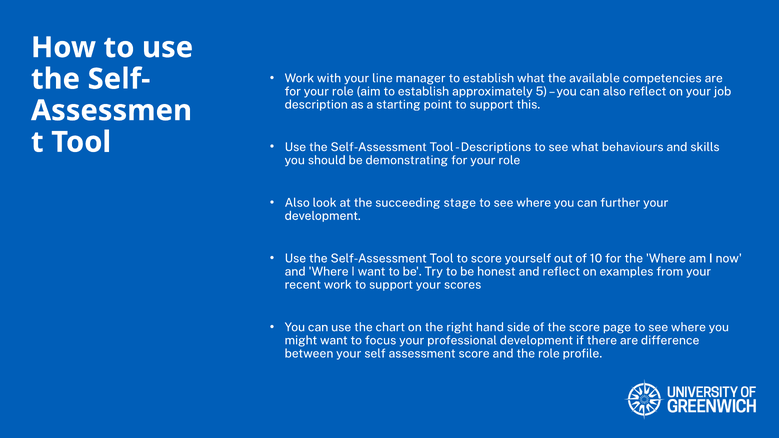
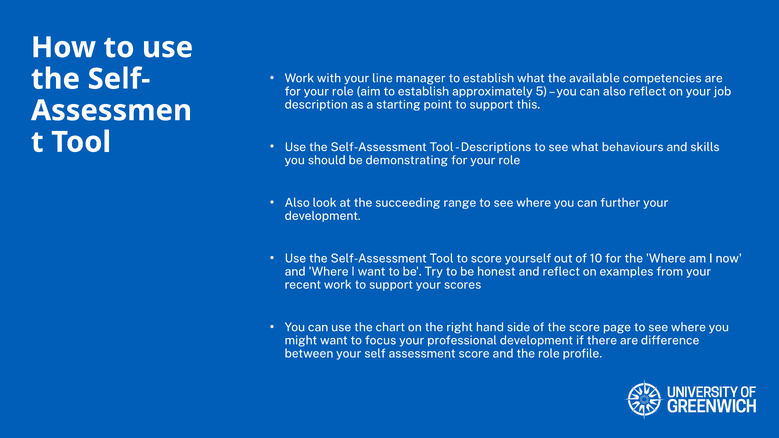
stage: stage -> range
